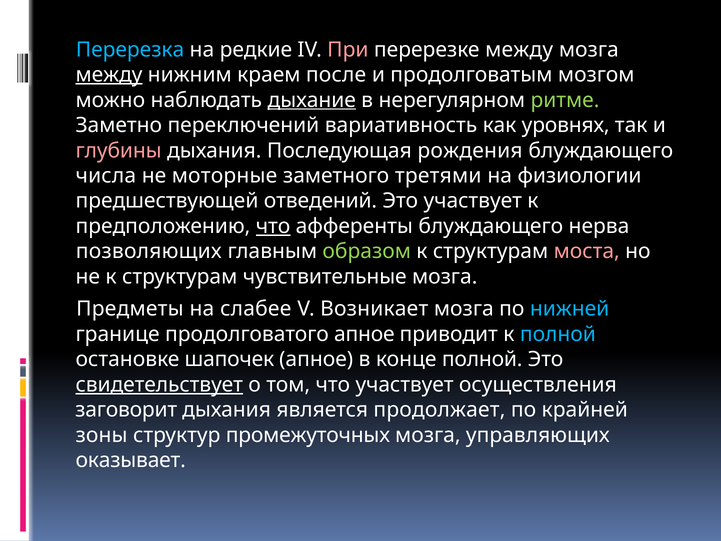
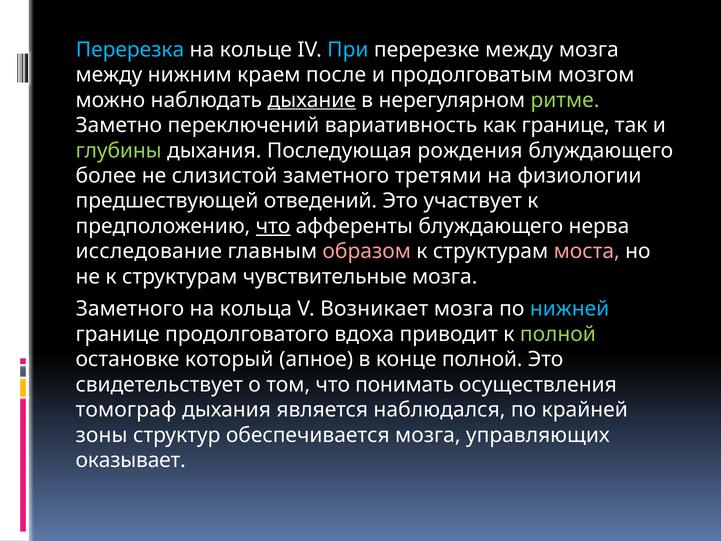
редкие: редкие -> кольце
При colour: pink -> light blue
между at (109, 75) underline: present -> none
как уровнях: уровнях -> границе
глубины colour: pink -> light green
числа: числа -> более
моторные: моторные -> слизистой
позволяющих: позволяющих -> исследование
образом colour: light green -> pink
Предметы at (130, 309): Предметы -> Заметного
слабее: слабее -> кольца
продолговатого апное: апное -> вдоха
полной at (558, 334) colour: light blue -> light green
шапочек: шапочек -> который
свидетельствует underline: present -> none
что участвует: участвует -> понимать
заговорит: заговорит -> томограф
продолжает: продолжает -> наблюдался
промежуточных: промежуточных -> обеспечивается
